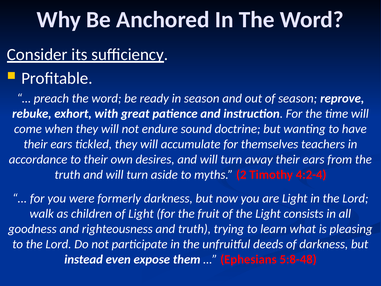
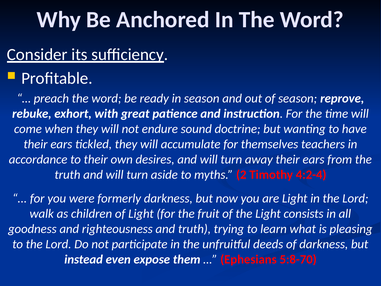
5:8-48: 5:8-48 -> 5:8-70
